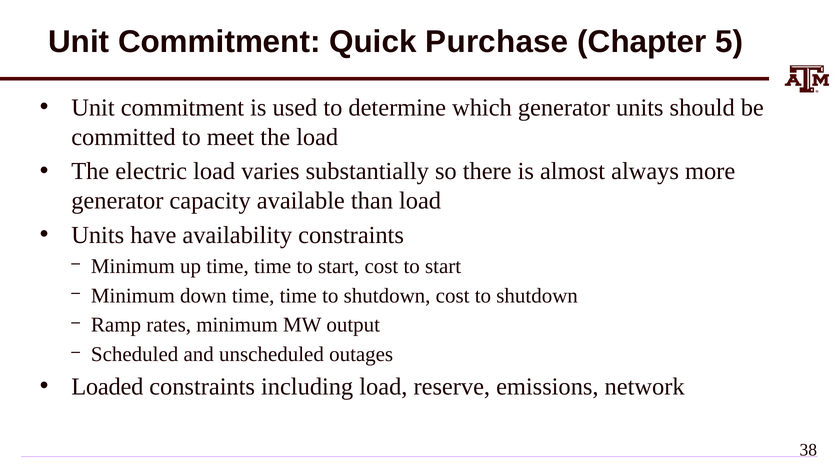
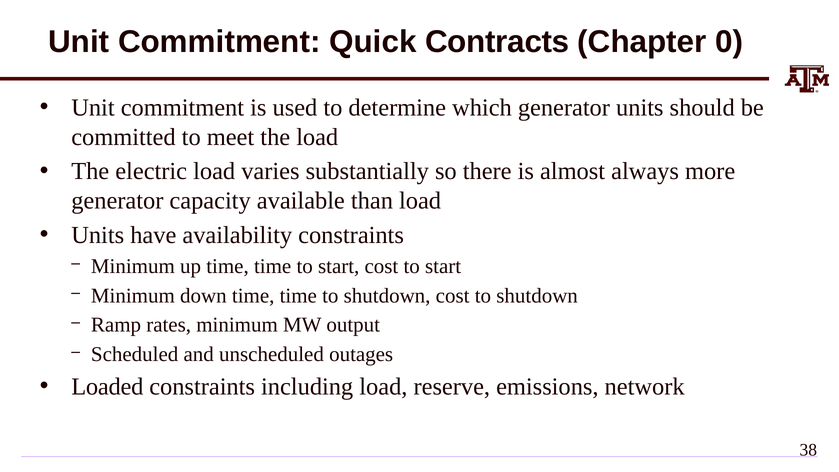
Purchase: Purchase -> Contracts
5: 5 -> 0
